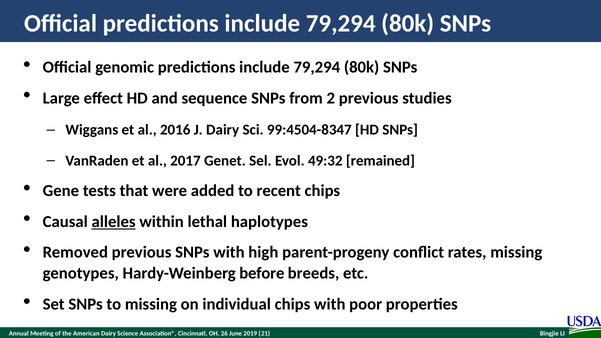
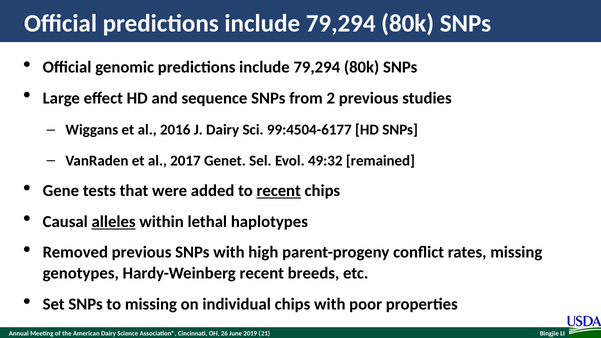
99:4504-8347: 99:4504-8347 -> 99:4504-6177
recent at (279, 191) underline: none -> present
Hardy-Weinberg before: before -> recent
